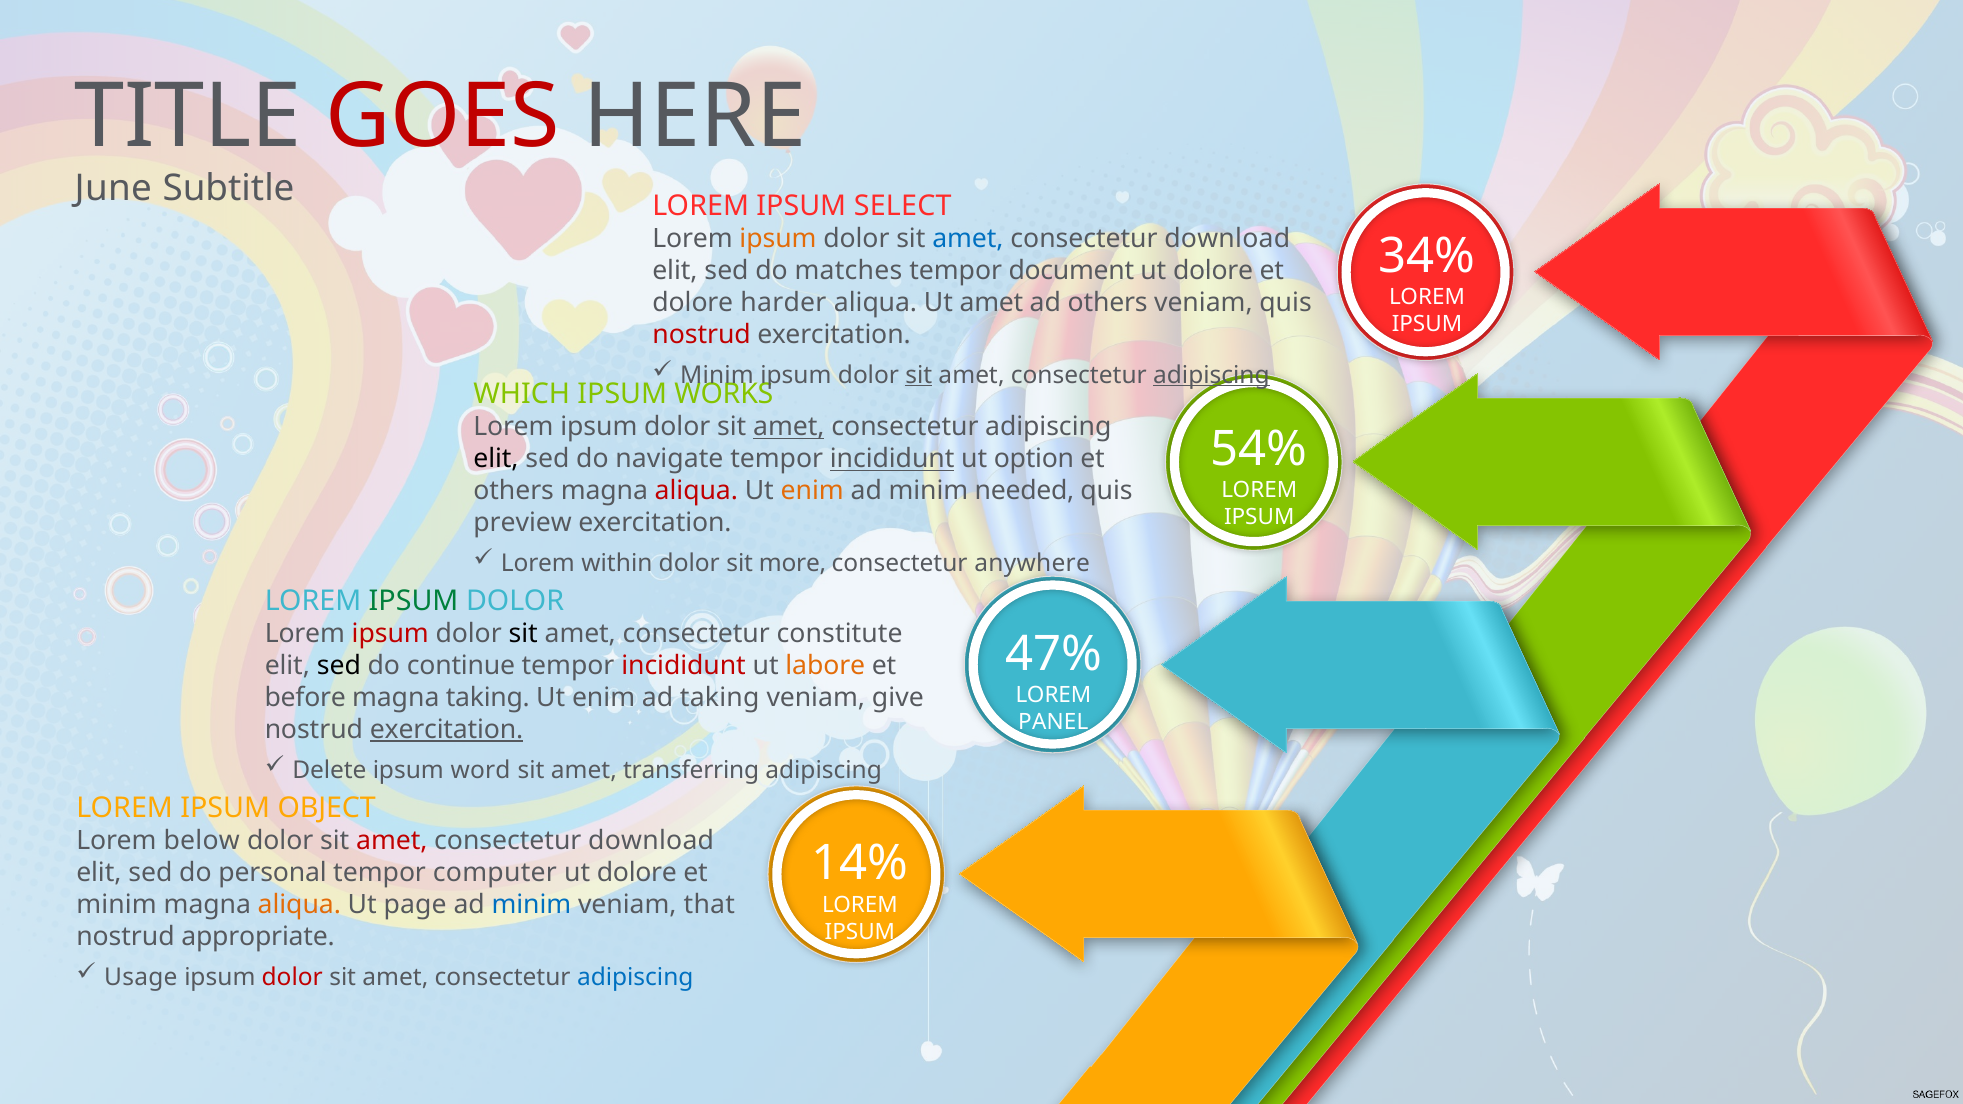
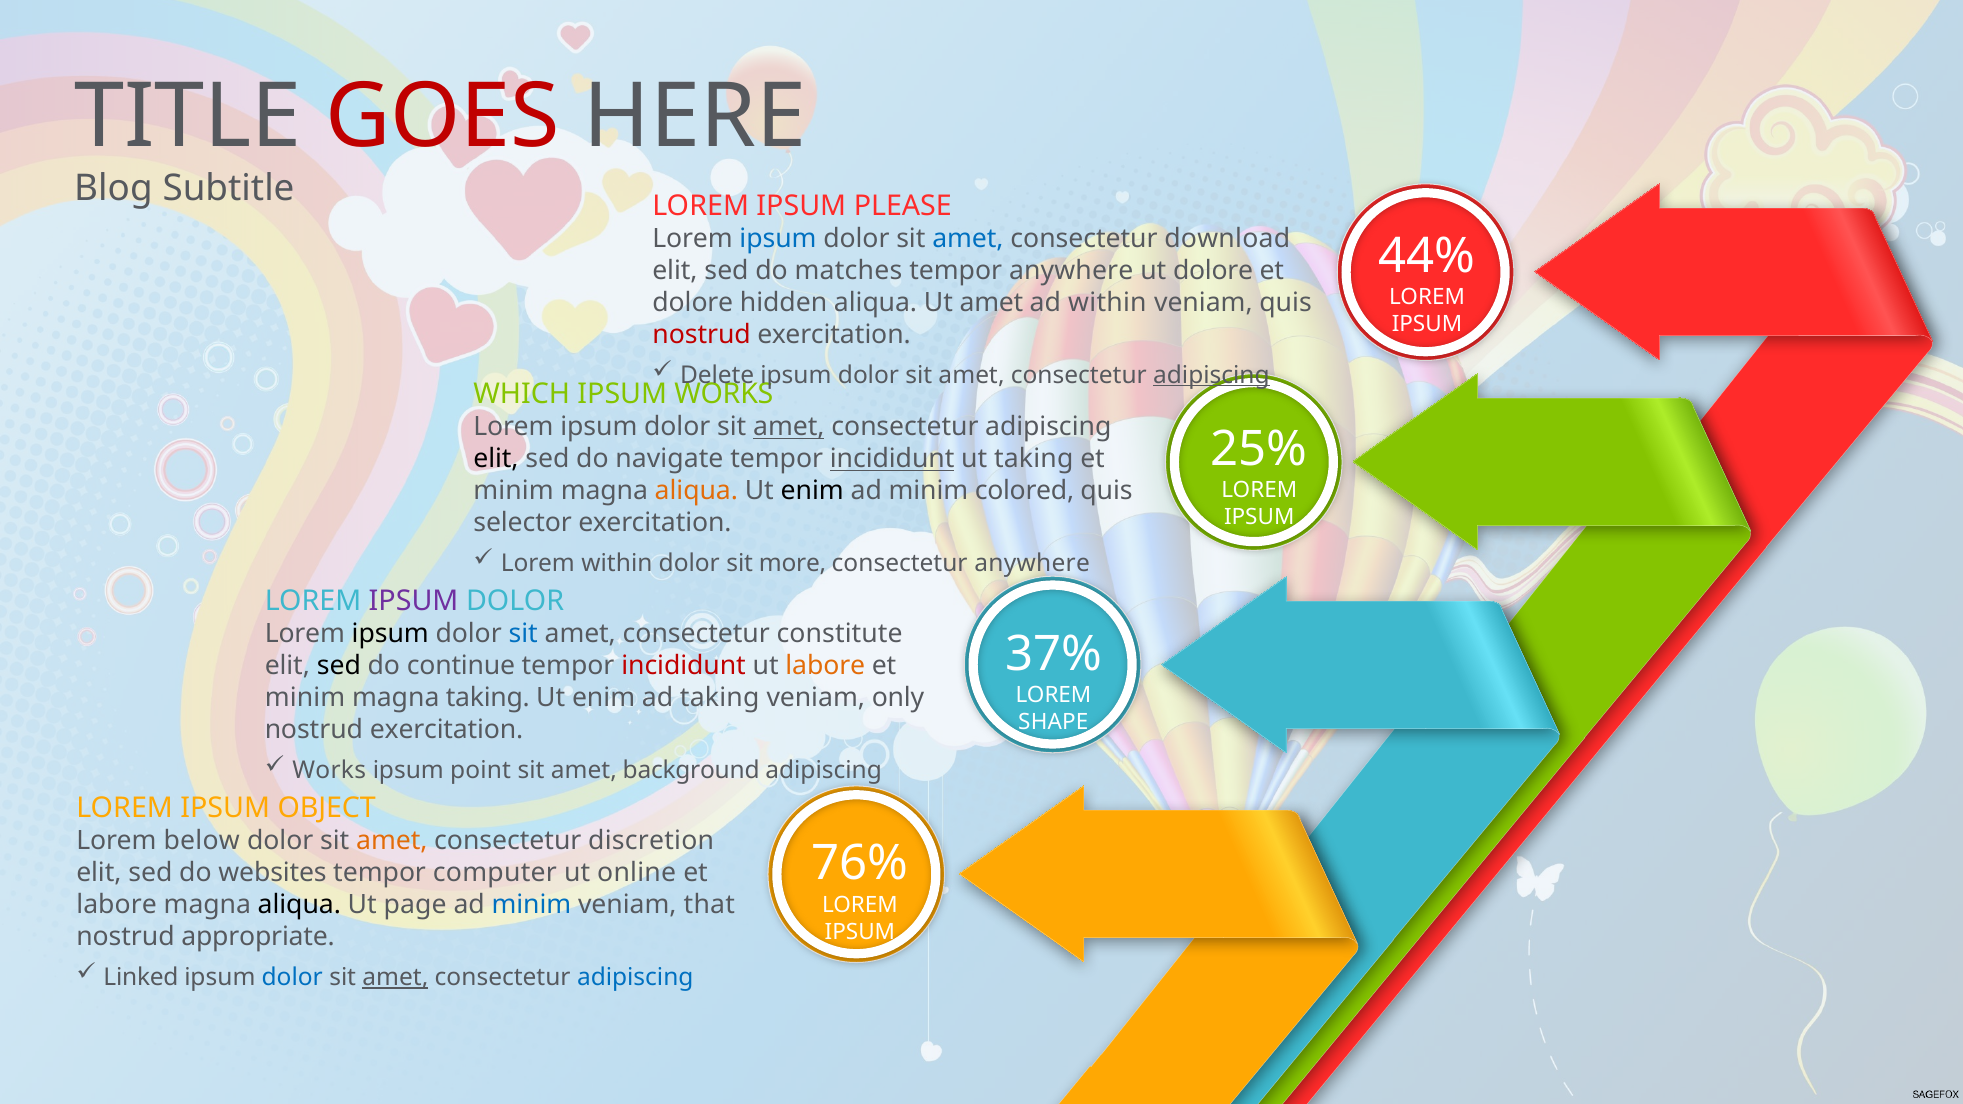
June: June -> Blog
SELECT: SELECT -> PLEASE
ipsum at (778, 239) colour: orange -> blue
34%: 34% -> 44%
tempor document: document -> anywhere
harder: harder -> hidden
ad others: others -> within
Minim at (717, 375): Minim -> Delete
sit at (919, 375) underline: present -> none
54%: 54% -> 25%
ut option: option -> taking
others at (514, 491): others -> minim
aliqua at (696, 491) colour: red -> orange
enim at (812, 491) colour: orange -> black
needed: needed -> colored
preview: preview -> selector
IPSUM at (414, 601) colour: green -> purple
ipsum at (390, 634) colour: red -> black
sit at (523, 634) colour: black -> blue
47%: 47% -> 37%
before at (305, 698): before -> minim
give: give -> only
PANEL: PANEL -> SHAPE
exercitation at (446, 730) underline: present -> none
Delete at (329, 770): Delete -> Works
word: word -> point
transferring: transferring -> background
amet at (392, 841) colour: red -> orange
download at (651, 841): download -> discretion
14%: 14% -> 76%
personal: personal -> websites
dolore at (637, 873): dolore -> online
minim at (117, 905): minim -> labore
aliqua at (299, 905) colour: orange -> black
Usage: Usage -> Linked
dolor at (292, 977) colour: red -> blue
amet at (395, 977) underline: none -> present
